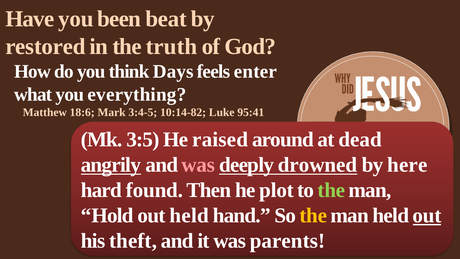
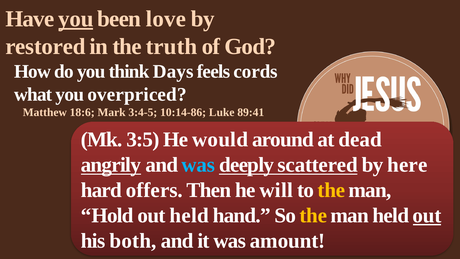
you at (76, 19) underline: none -> present
beat: beat -> love
enter: enter -> cords
everything: everything -> overpriced
10:14-82: 10:14-82 -> 10:14-86
95:41: 95:41 -> 89:41
raised: raised -> would
was at (198, 165) colour: pink -> light blue
drowned: drowned -> scattered
found: found -> offers
plot: plot -> will
the at (331, 190) colour: light green -> yellow
theft: theft -> both
parents: parents -> amount
